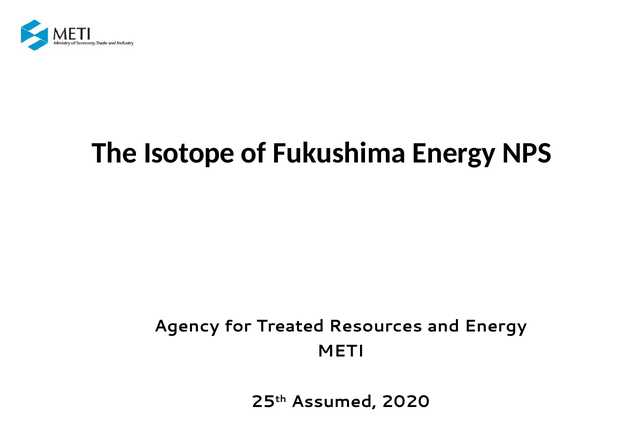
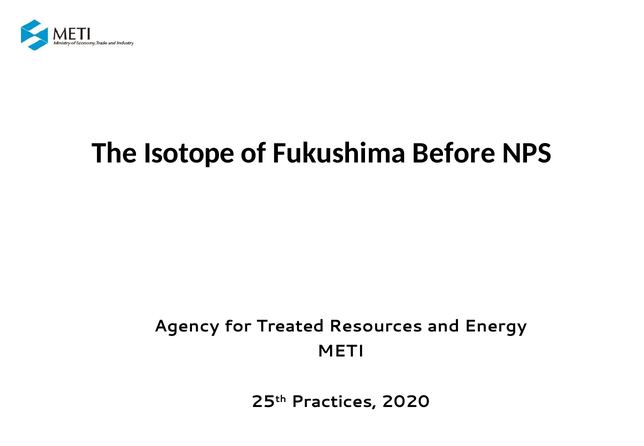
Fukushima Energy: Energy -> Before
Assumed: Assumed -> Practices
